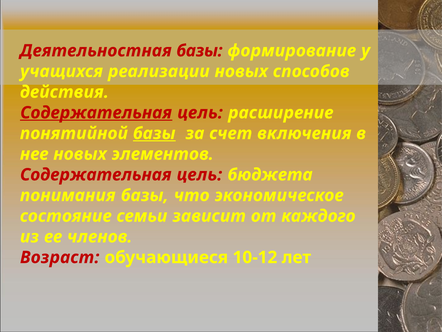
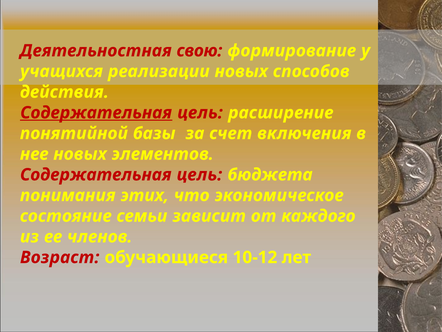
Деятельностная базы: базы -> свою
базы at (154, 133) underline: present -> none
понимания базы: базы -> этих
